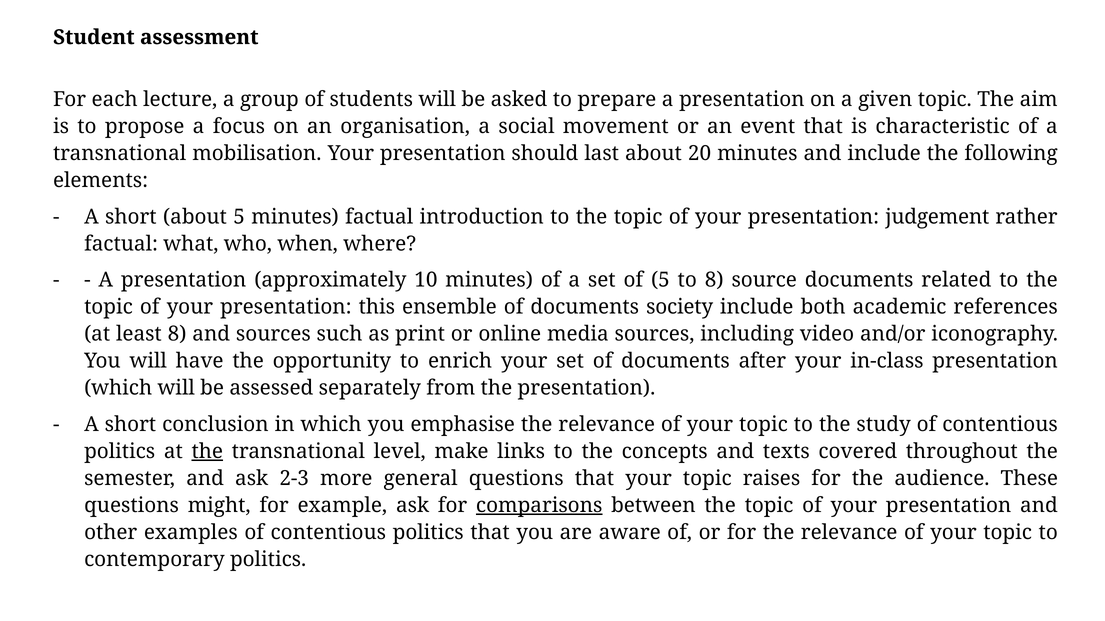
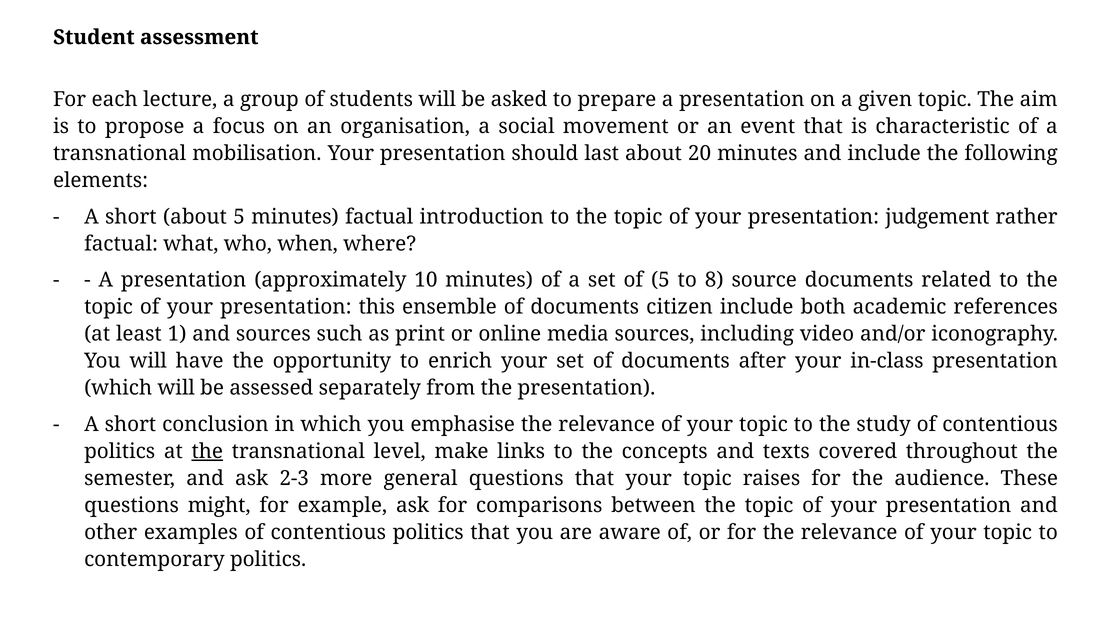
society: society -> citizen
least 8: 8 -> 1
comparisons underline: present -> none
